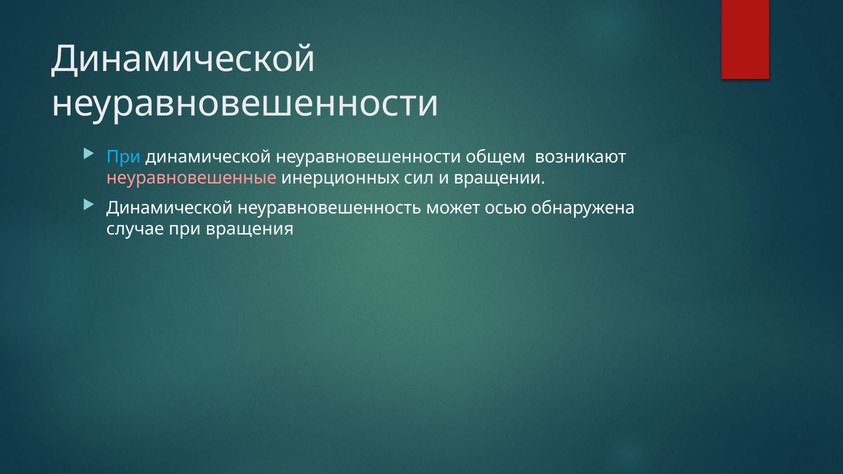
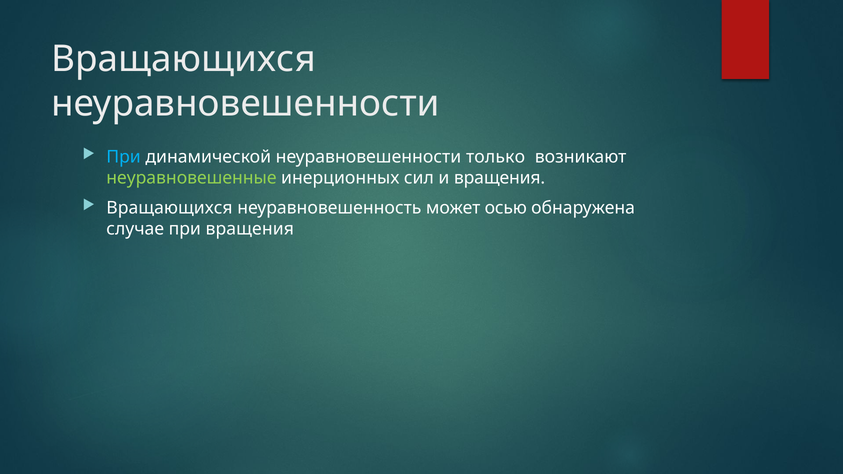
Динамической at (184, 59): Динамической -> Вращающихся
общем: общем -> только
неуравновешенные colour: pink -> light green
и вращении: вращении -> вращения
Динамической at (170, 208): Динамической -> Вращающихся
